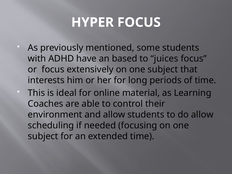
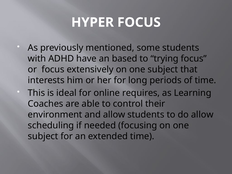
juices: juices -> trying
material: material -> requires
